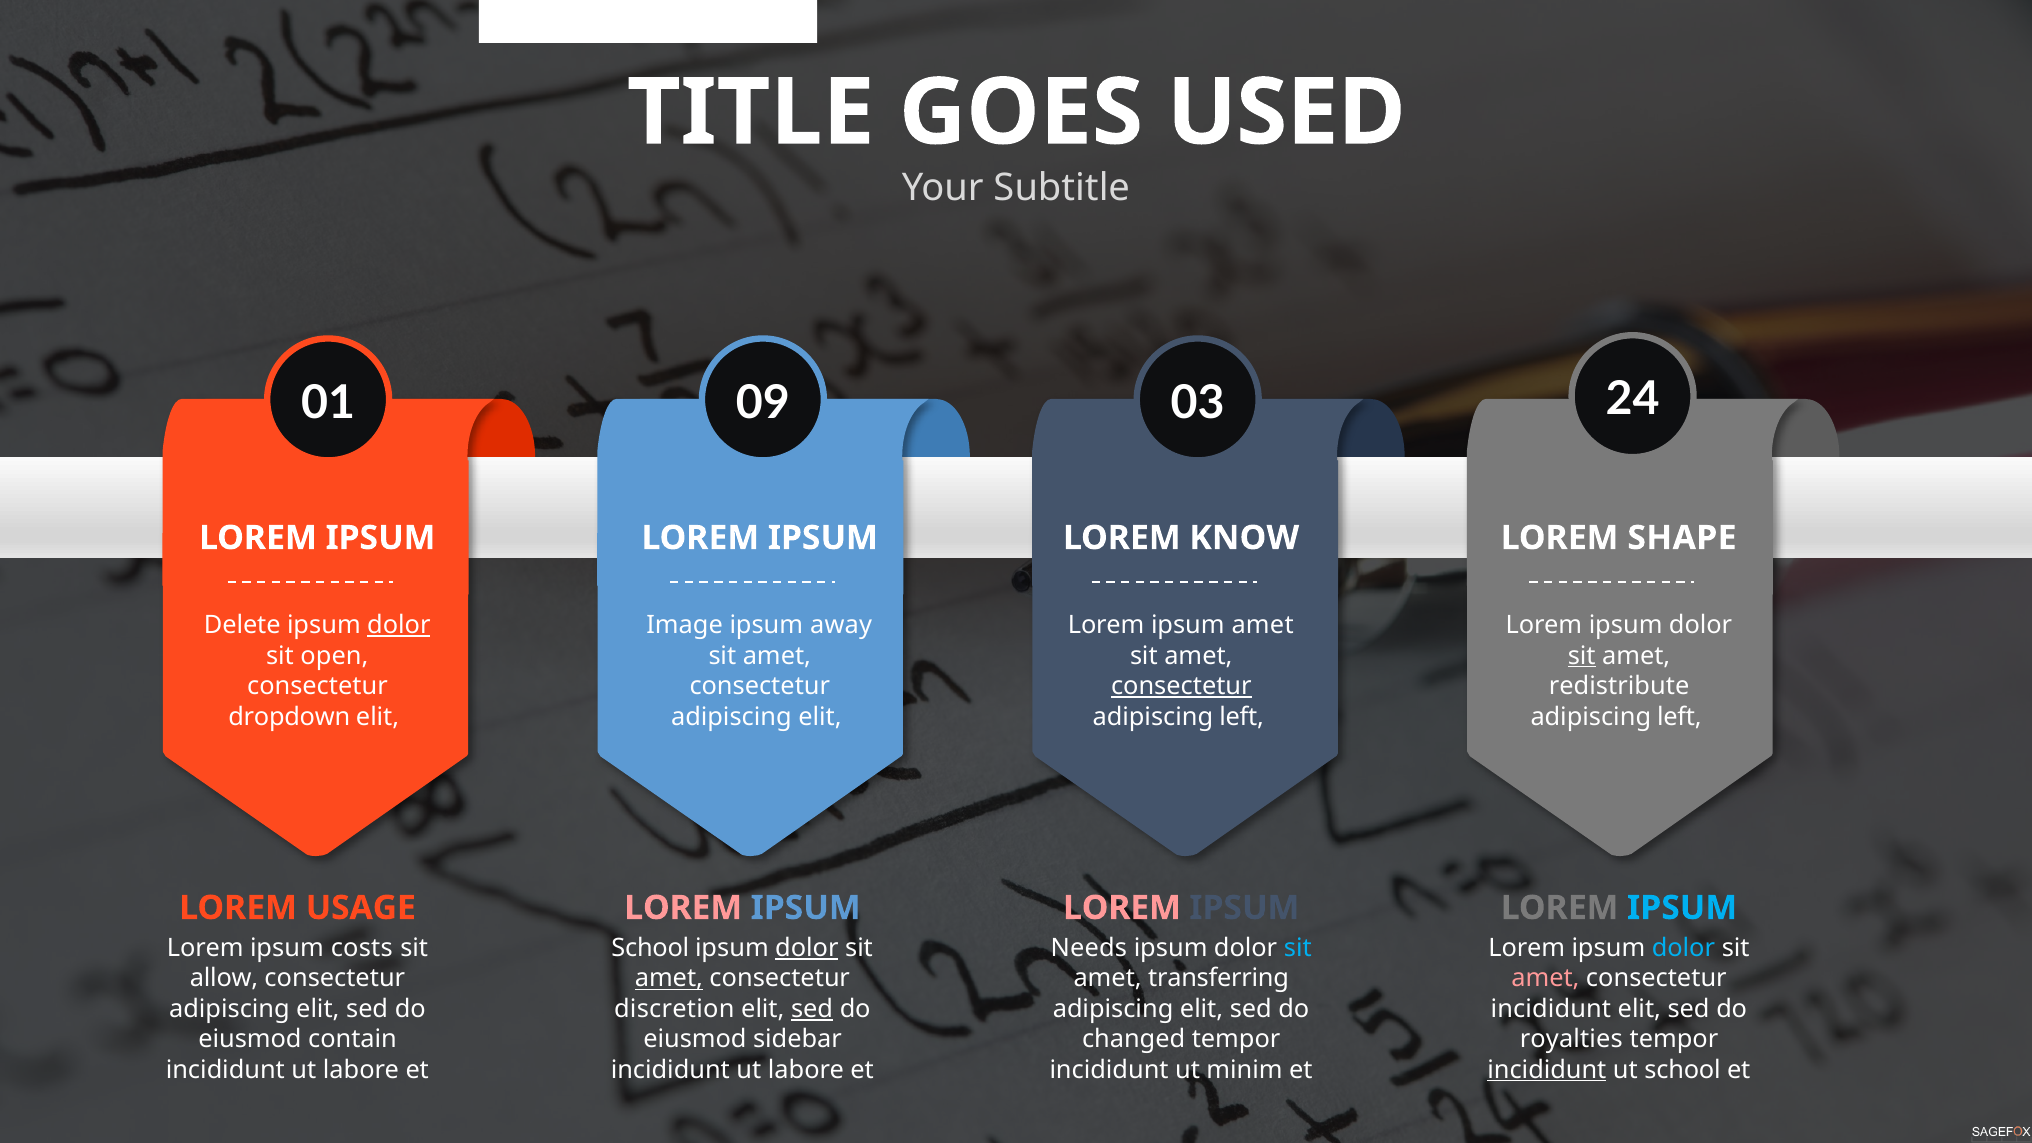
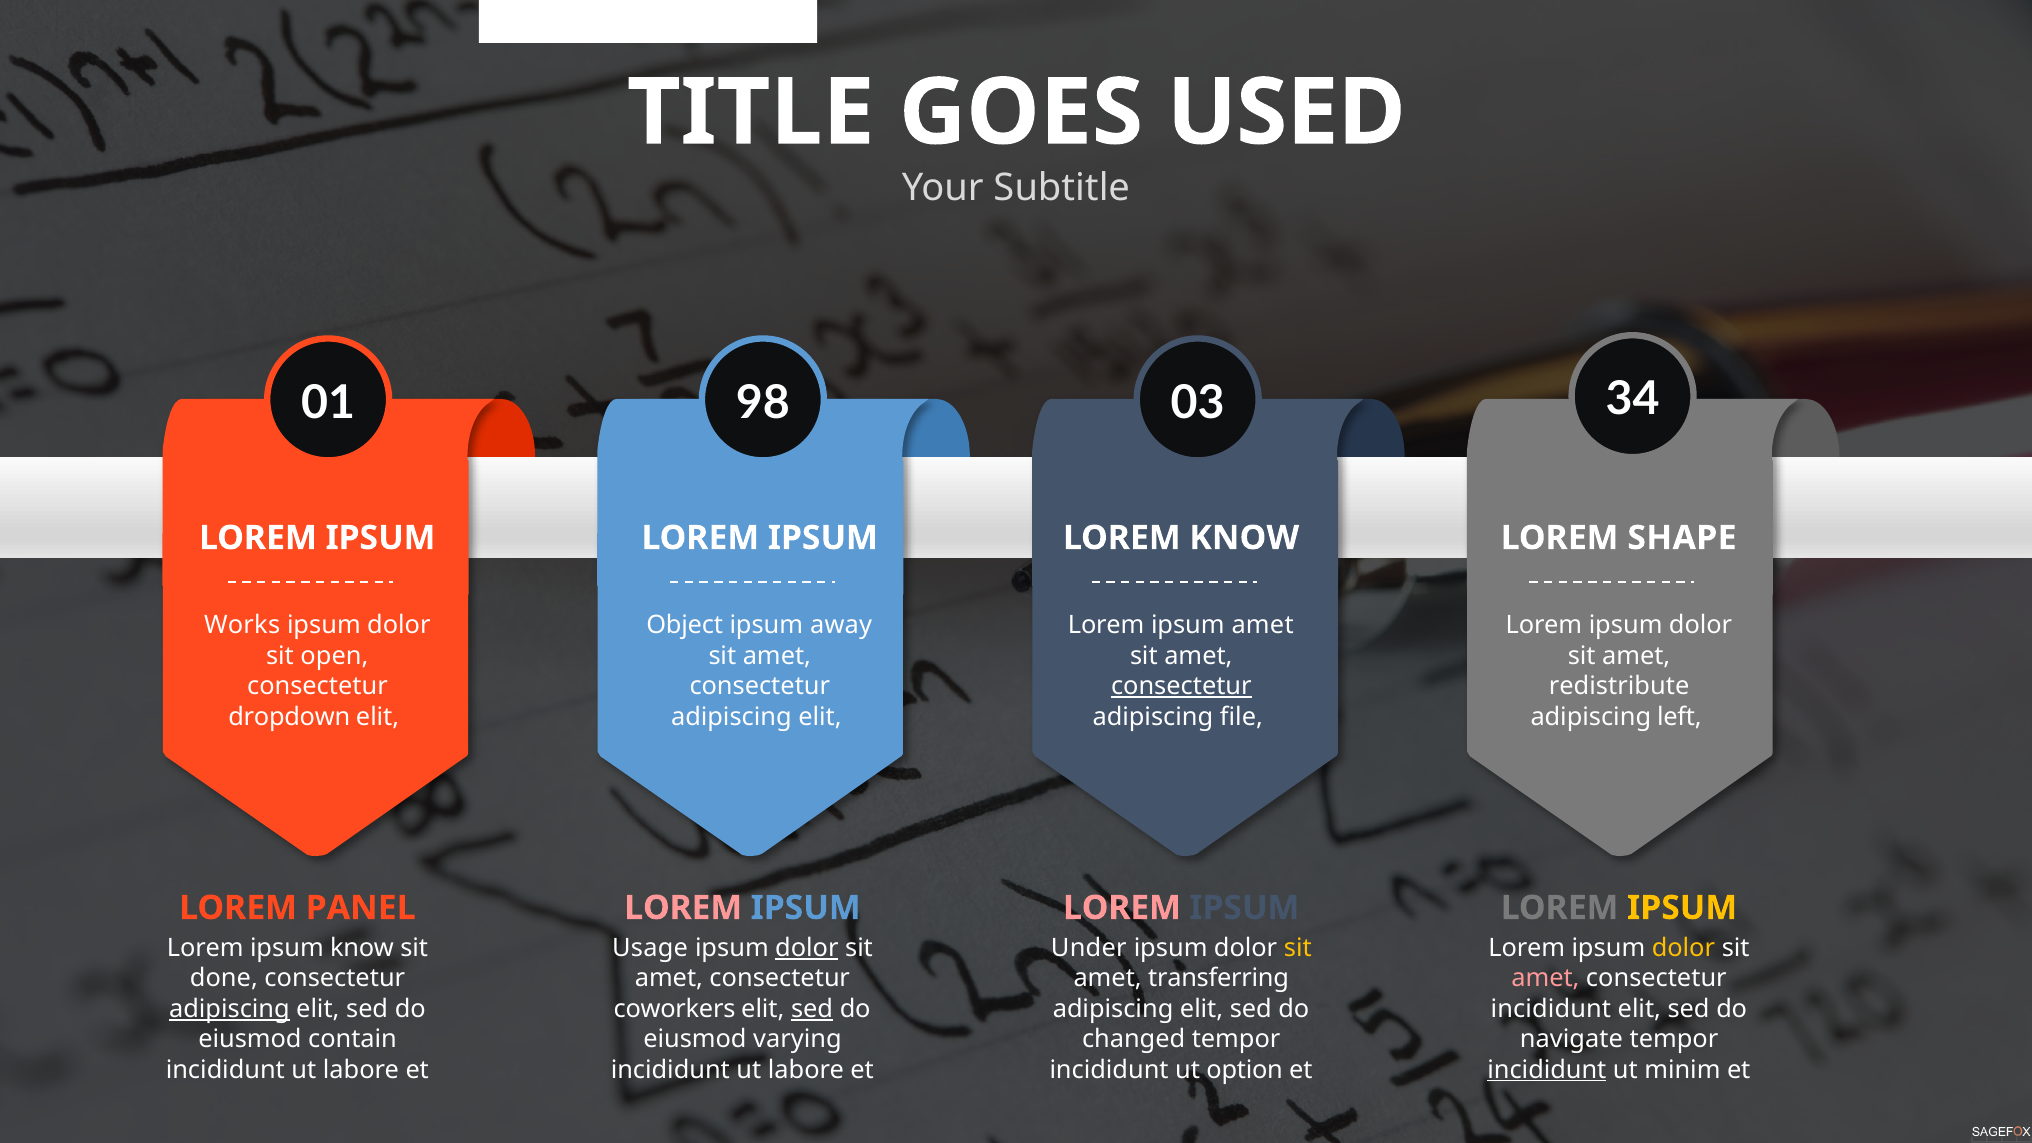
09: 09 -> 98
24: 24 -> 34
Delete: Delete -> Works
dolor at (399, 625) underline: present -> none
Image: Image -> Object
sit at (1582, 656) underline: present -> none
left at (1242, 717): left -> file
USAGE: USAGE -> PANEL
IPSUM at (1682, 908) colour: light blue -> yellow
ipsum costs: costs -> know
School at (650, 948): School -> Usage
Needs: Needs -> Under
sit at (1298, 948) colour: light blue -> yellow
dolor at (1683, 948) colour: light blue -> yellow
allow: allow -> done
amet at (669, 978) underline: present -> none
adipiscing at (229, 1009) underline: none -> present
discretion: discretion -> coworkers
sidebar: sidebar -> varying
royalties: royalties -> navigate
minim: minim -> option
ut school: school -> minim
